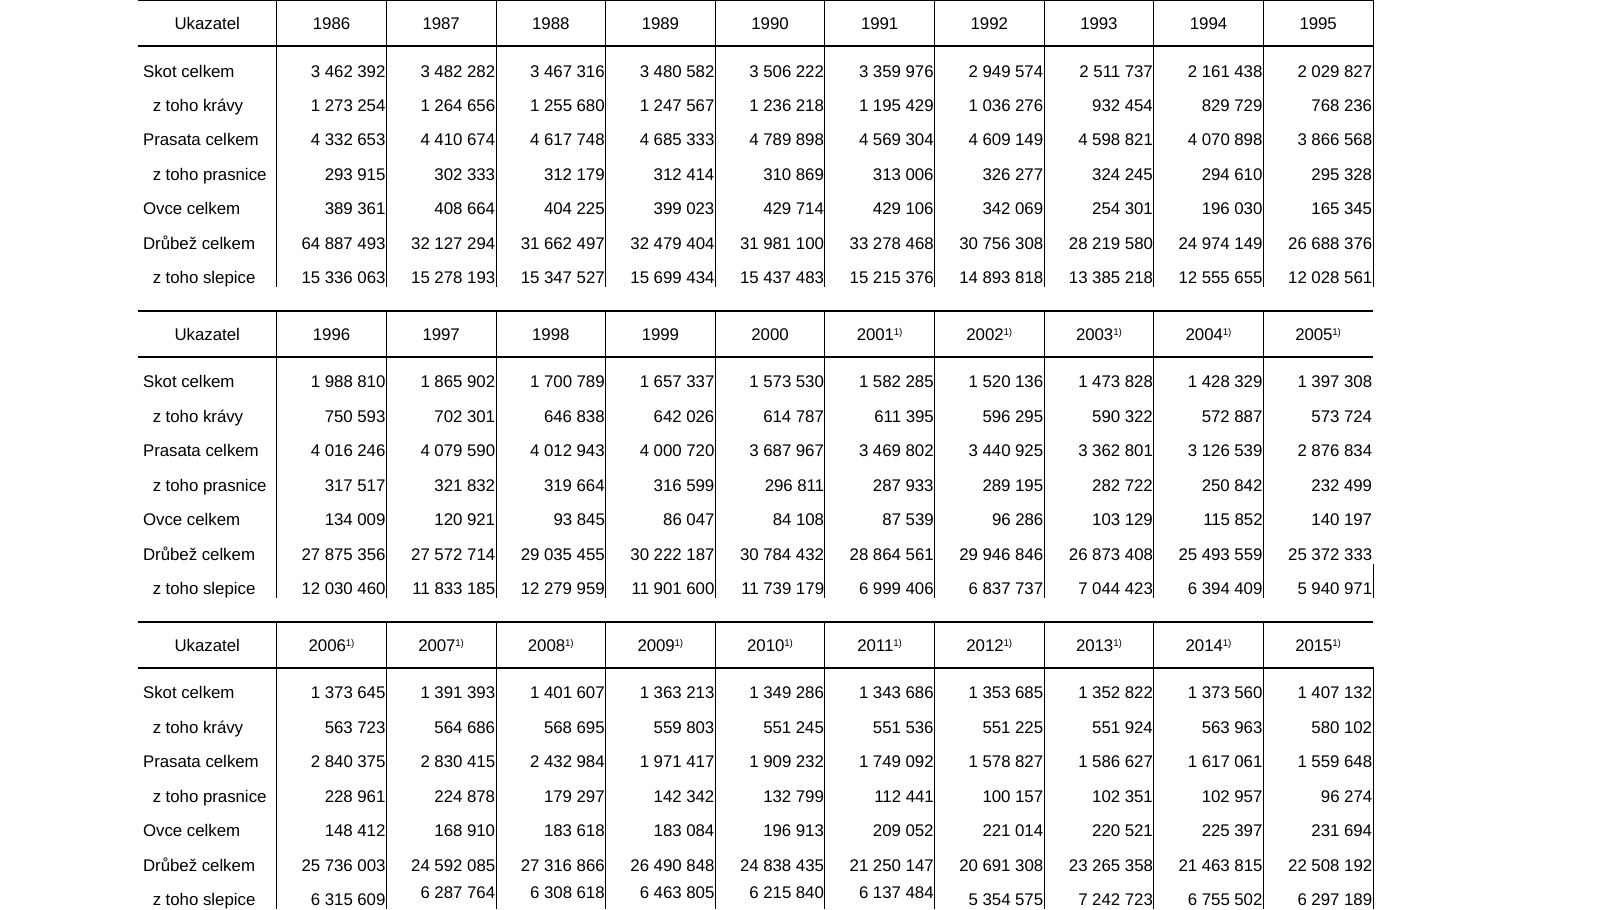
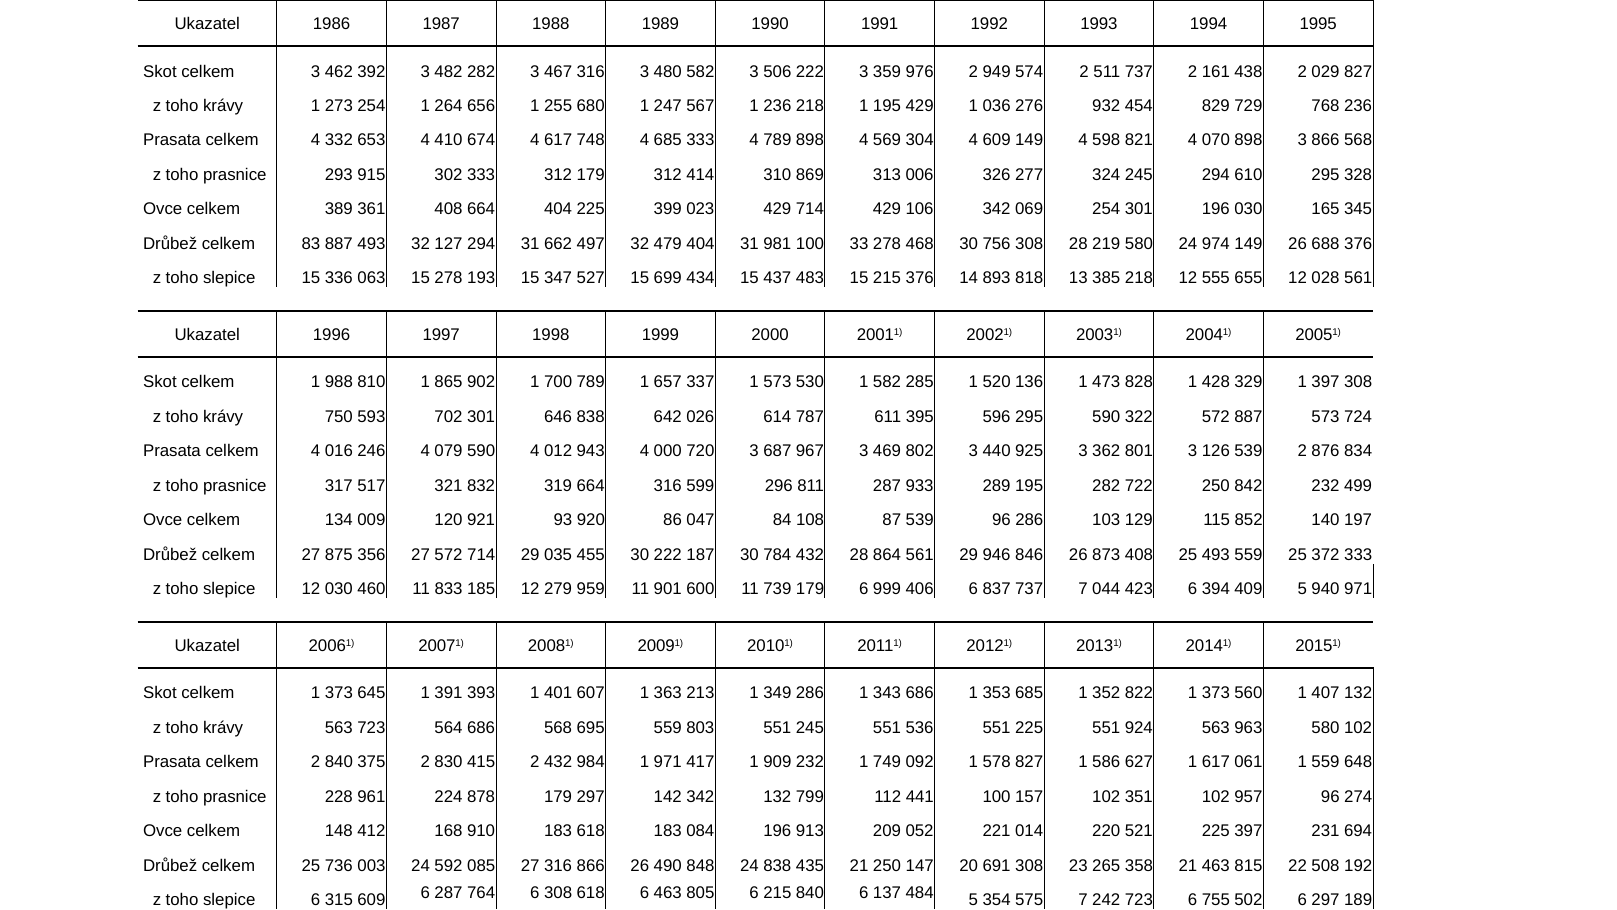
64: 64 -> 83
845: 845 -> 920
